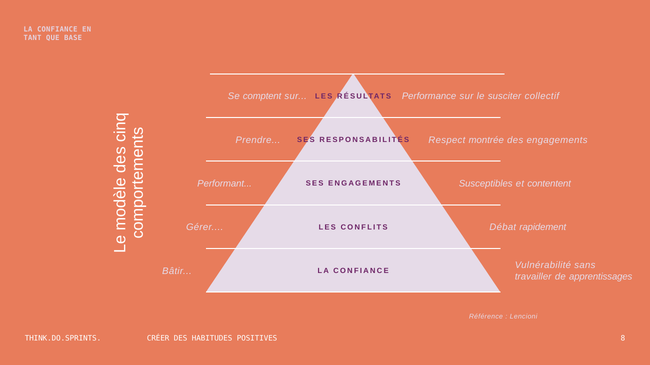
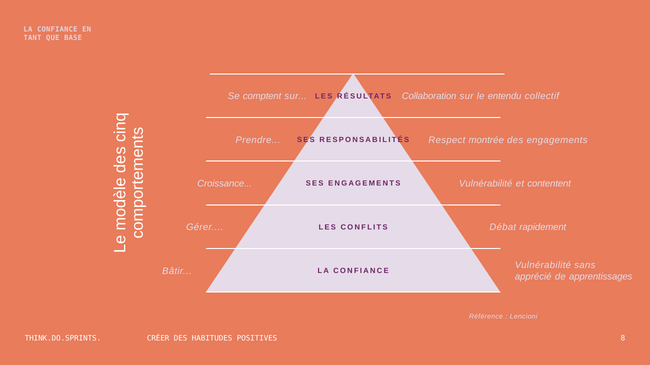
Performance: Performance -> Collaboration
susciter: susciter -> entendu
Performant: Performant -> Croissance
Susceptibles at (486, 184): Susceptibles -> Vulnérabilité
travailler: travailler -> apprécié
